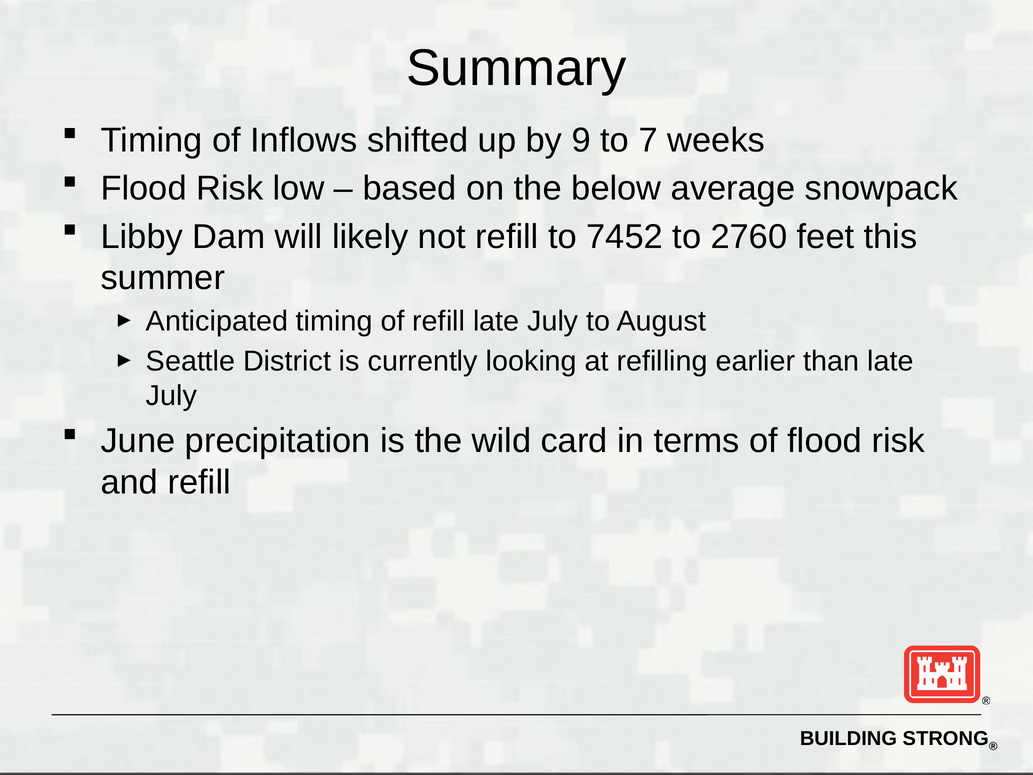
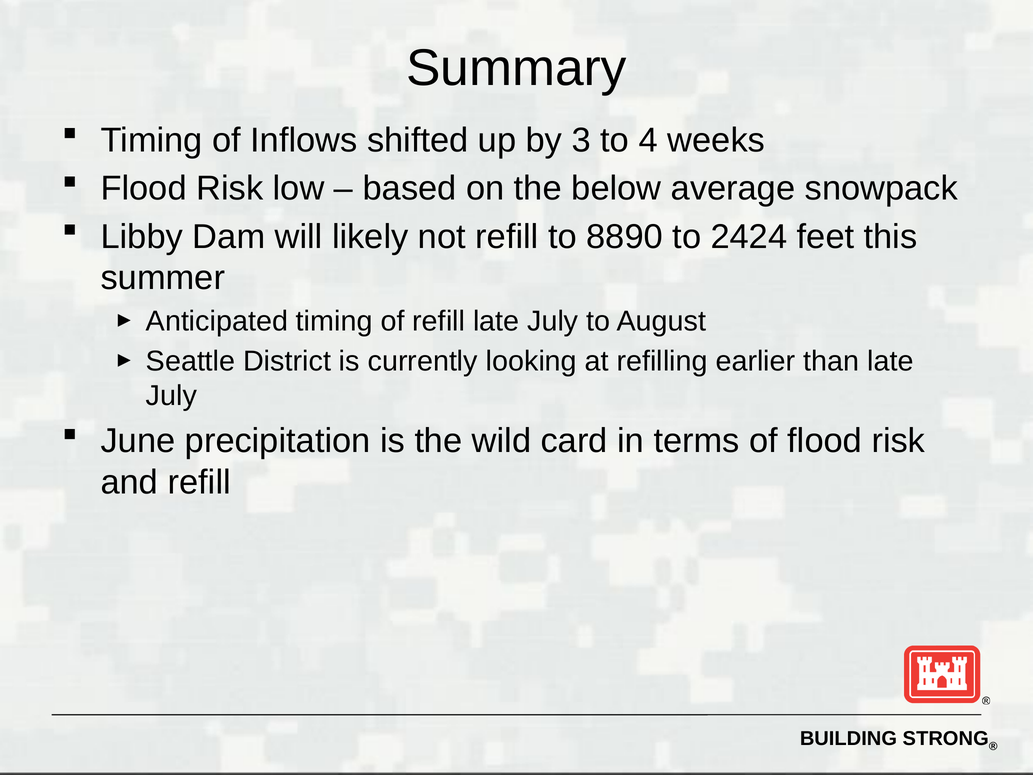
9: 9 -> 3
7: 7 -> 4
7452: 7452 -> 8890
2760: 2760 -> 2424
